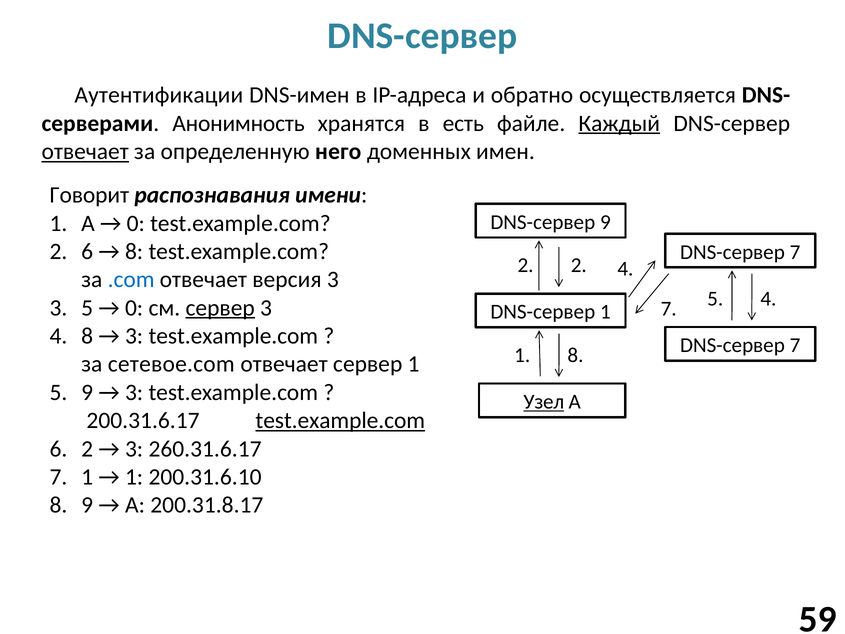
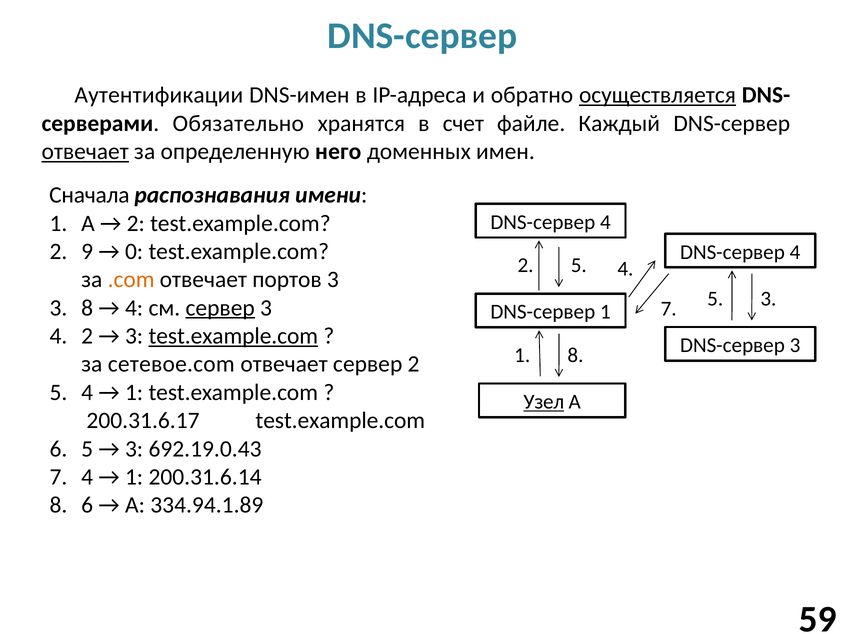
осуществляется underline: none -> present
Анонимность: Анонимность -> Обязательно
есть: есть -> счет
Каждый underline: present -> none
Говорит: Говорит -> Сначала
9 at (605, 222): 9 -> 4
0 at (136, 223): 0 -> 2
2 6: 6 -> 9
8 at (134, 251): 8 -> 0
7 at (795, 252): 7 -> 4
2 at (579, 265): 2 -> 5
.com colour: blue -> orange
версия: версия -> портов
5 4: 4 -> 3
3 5: 5 -> 8
0 at (134, 308): 0 -> 4
4 8: 8 -> 2
test.example.com at (233, 336) underline: none -> present
7 at (795, 345): 7 -> 3
сервер 1: 1 -> 2
9 at (87, 392): 9 -> 4
3 at (134, 392): 3 -> 1
test.example.com at (340, 420) underline: present -> none
6 2: 2 -> 5
260.31.6.17: 260.31.6.17 -> 692.19.0.43
1 at (87, 477): 1 -> 4
200.31.6.10: 200.31.6.10 -> 200.31.6.14
8 9: 9 -> 6
200.31.8.17: 200.31.8.17 -> 334.94.1.89
